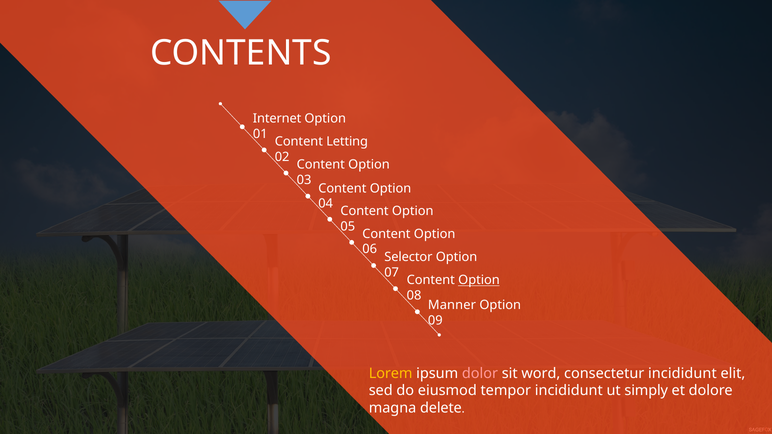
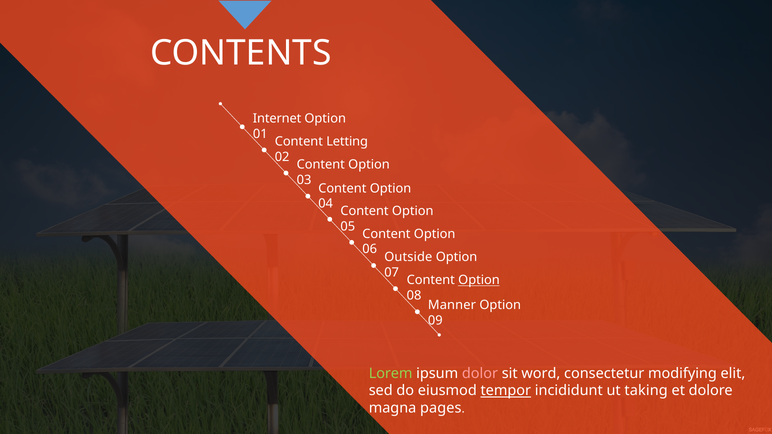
Selector: Selector -> Outside
Lorem colour: yellow -> light green
consectetur incididunt: incididunt -> modifying
tempor underline: none -> present
simply: simply -> taking
delete: delete -> pages
